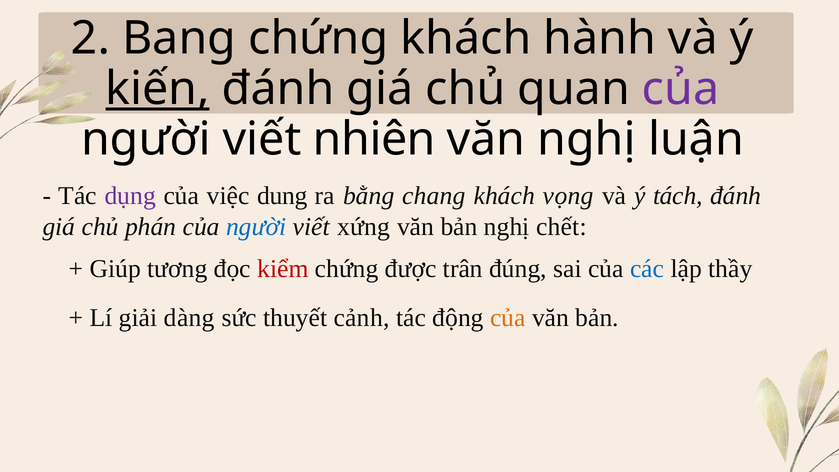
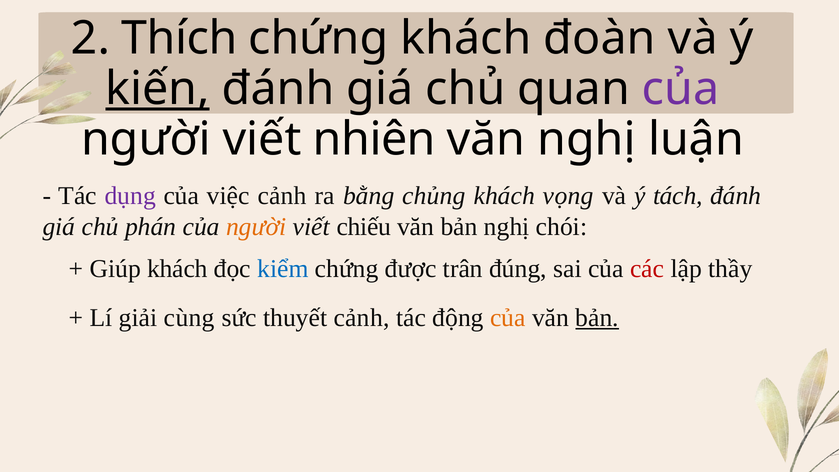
Bang: Bang -> Thích
hành: hành -> đoàn
việc dung: dung -> cảnh
chang: chang -> chủng
người at (256, 227) colour: blue -> orange
xứng: xứng -> chiếu
chết: chết -> chói
Giúp tương: tương -> khách
kiểm colour: red -> blue
các colour: blue -> red
dàng: dàng -> cùng
bản at (597, 318) underline: none -> present
